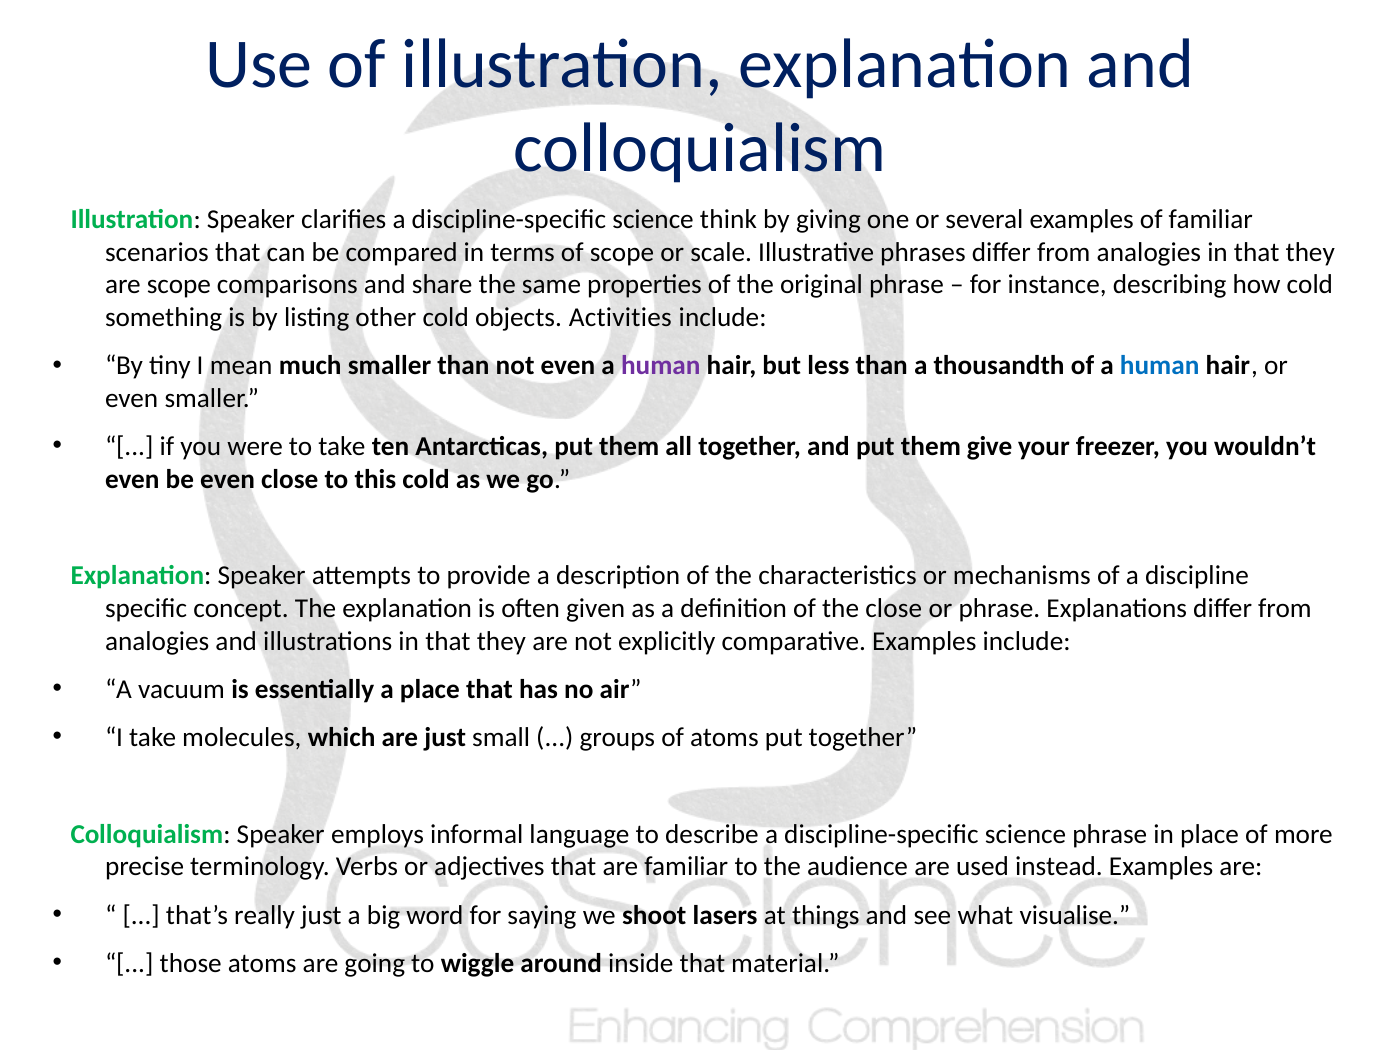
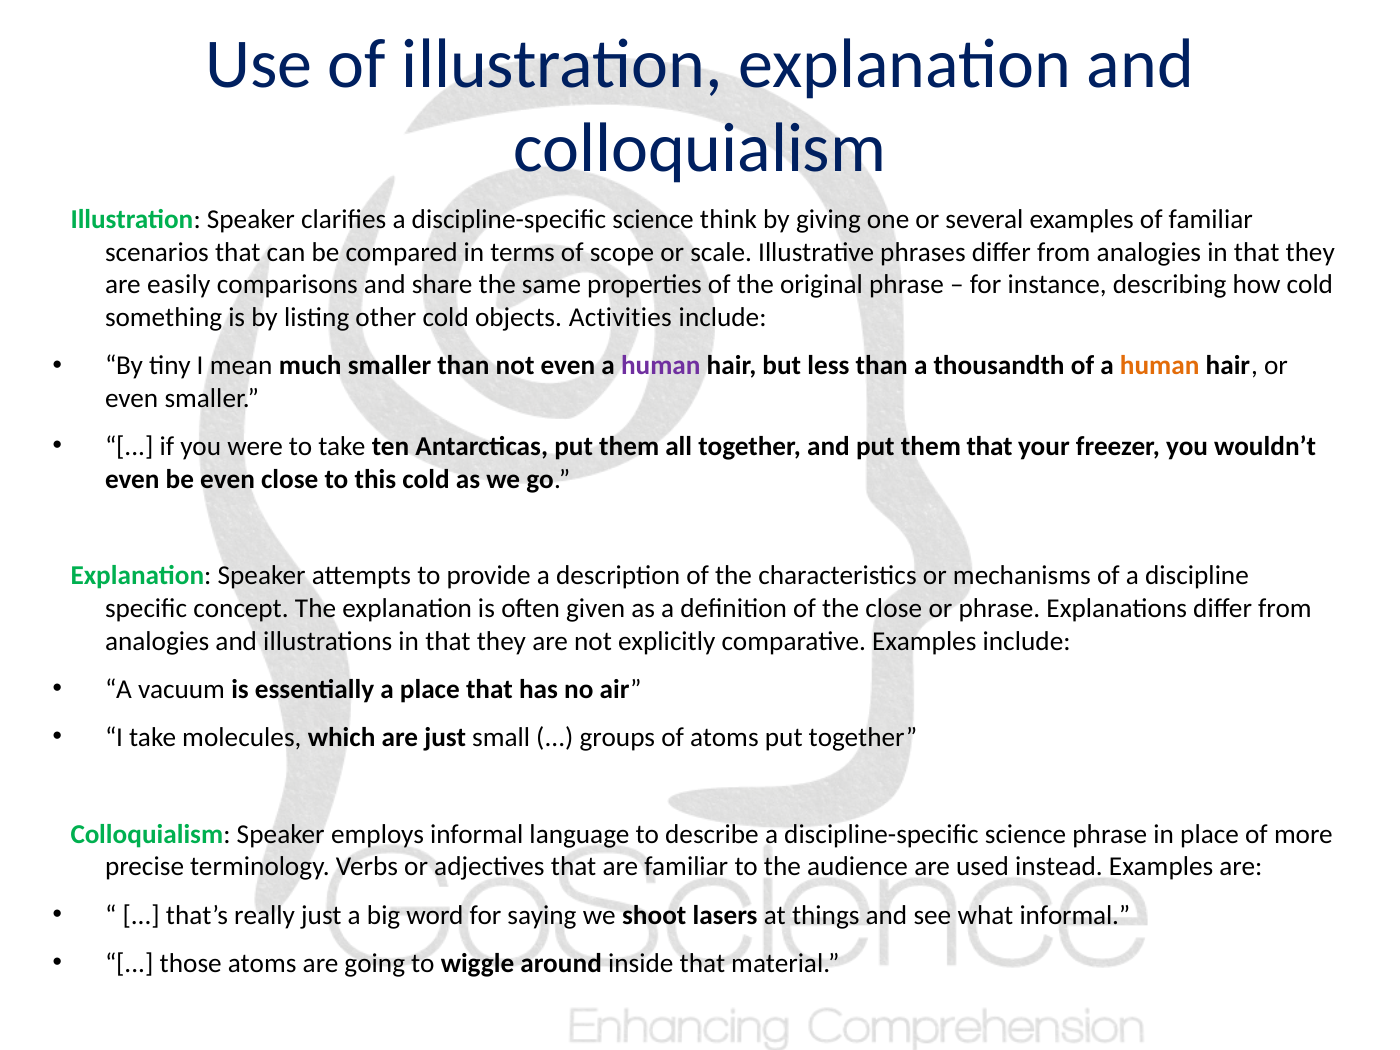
are scope: scope -> easily
human at (1160, 366) colour: blue -> orange
them give: give -> that
what visualise: visualise -> informal
